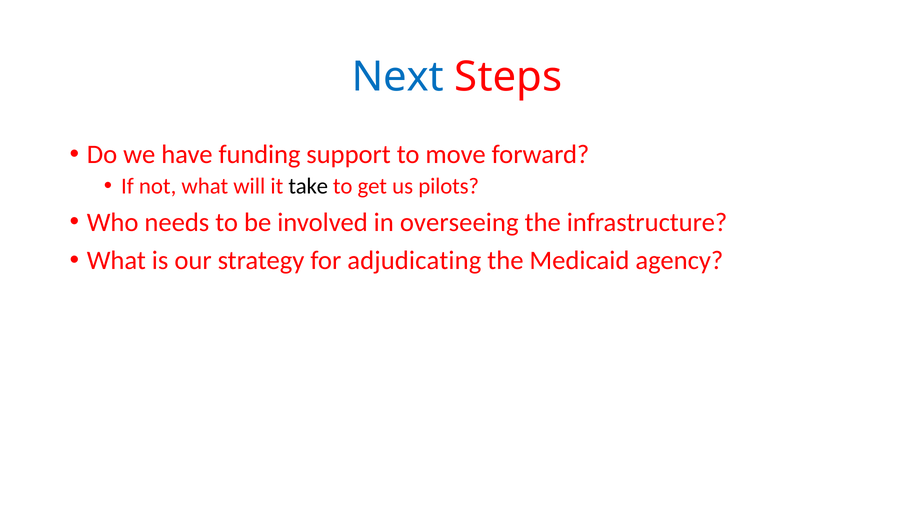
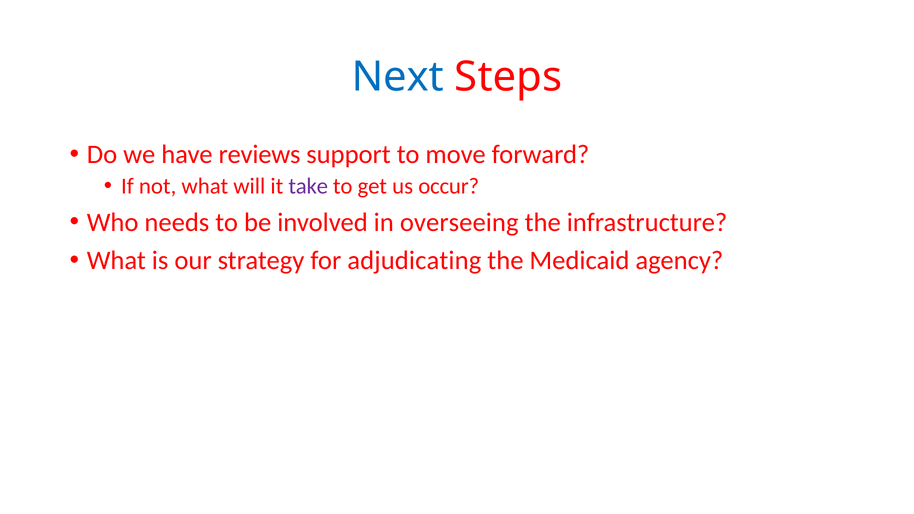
funding: funding -> reviews
take colour: black -> purple
pilots: pilots -> occur
